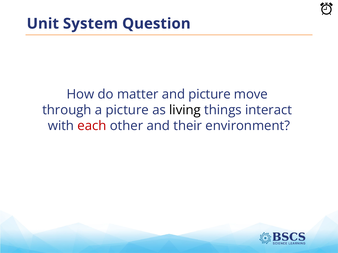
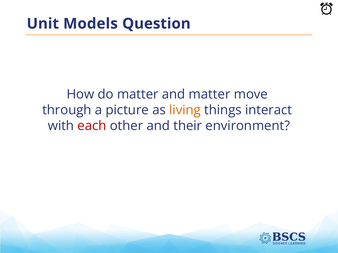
System: System -> Models
and picture: picture -> matter
living colour: black -> orange
